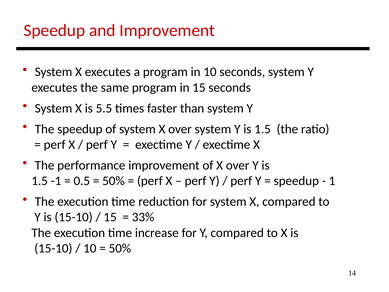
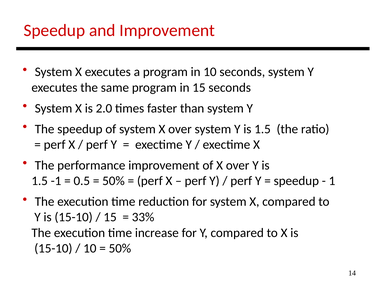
5.5: 5.5 -> 2.0
